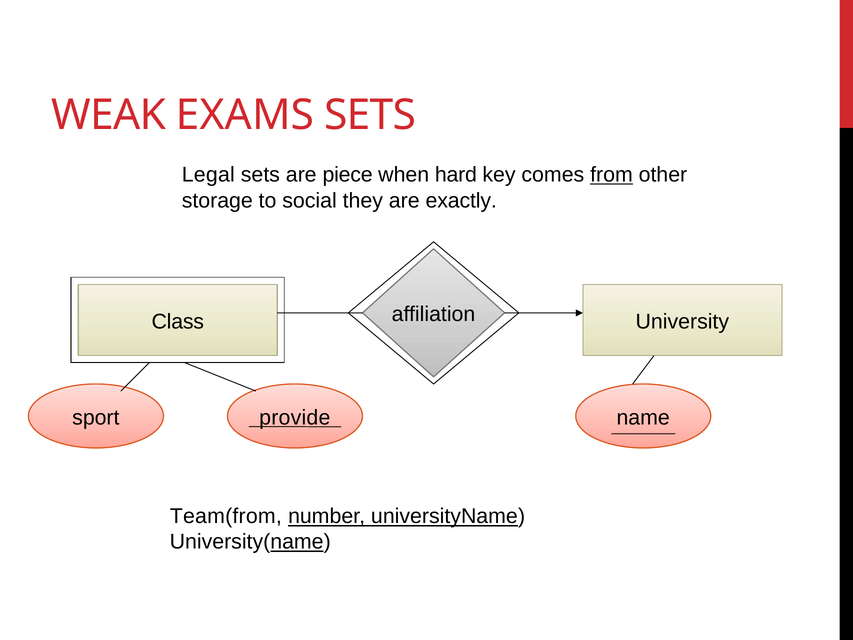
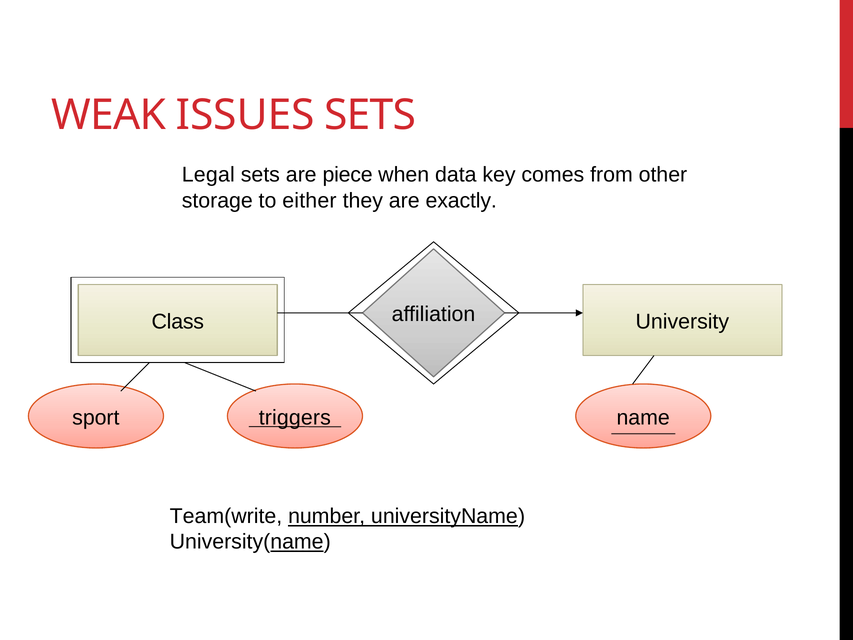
EXAMS: EXAMS -> ISSUES
hard: hard -> data
from underline: present -> none
social: social -> either
provide: provide -> triggers
Team(from: Team(from -> Team(write
